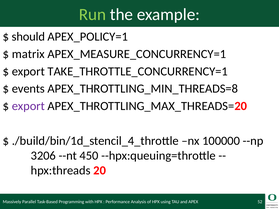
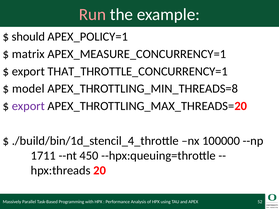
Run colour: light green -> pink
TAKE_THROTTLE_CONCURRENCY=1: TAKE_THROTTLE_CONCURRENCY=1 -> THAT_THROTTLE_CONCURRENCY=1
events: events -> model
3206: 3206 -> 1711
